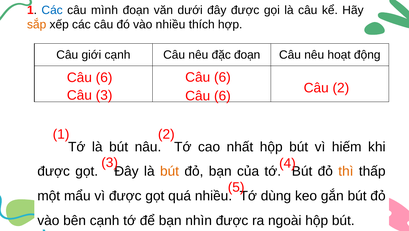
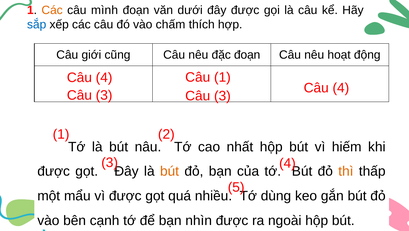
Các at (52, 10) colour: blue -> orange
sắp colour: orange -> blue
vào nhiều: nhiều -> chấm
giới cạnh: cạnh -> cũng
6 at (104, 78): 6 -> 4
6 at (222, 77): 6 -> 1
2 at (341, 88): 2 -> 4
3 Câu 6: 6 -> 3
